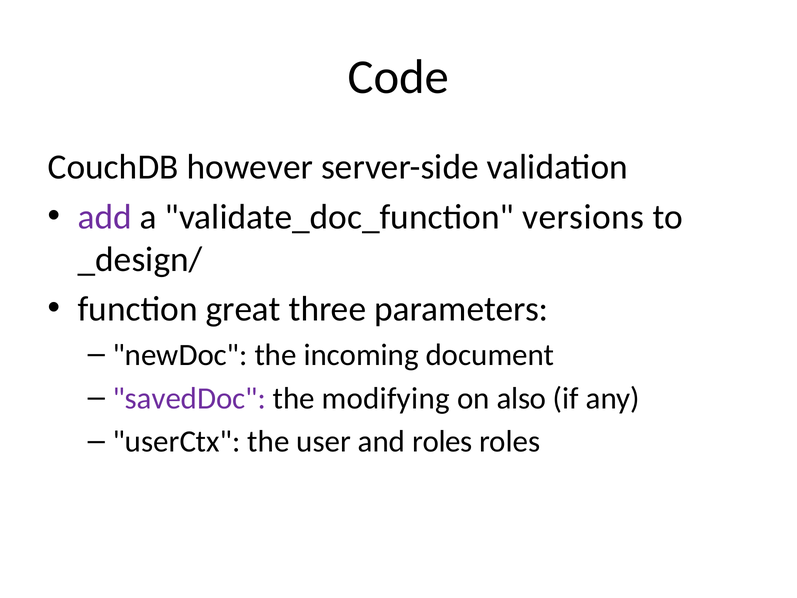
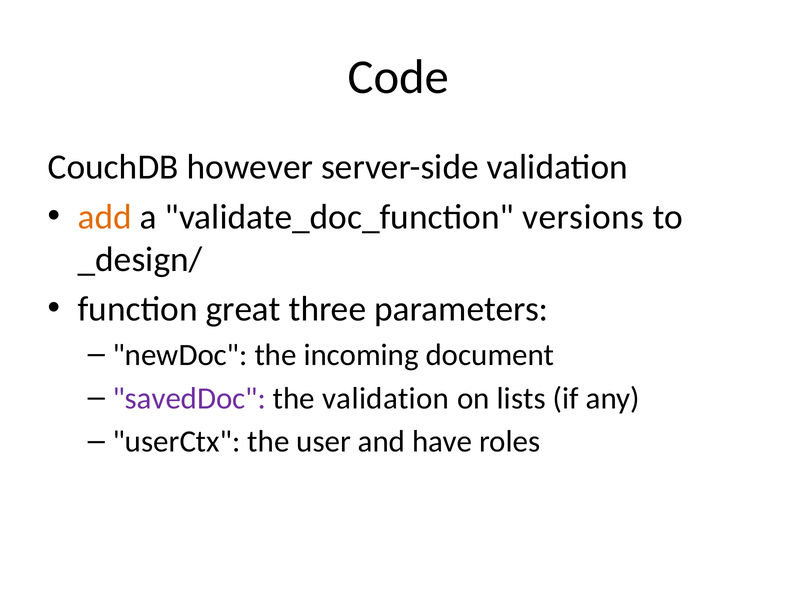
add colour: purple -> orange
the modifying: modifying -> validation
also: also -> lists
and roles: roles -> have
